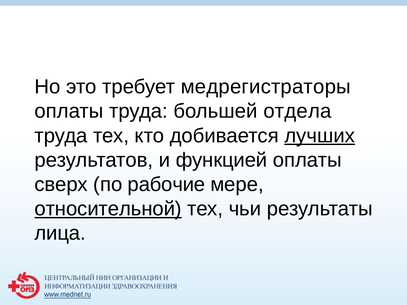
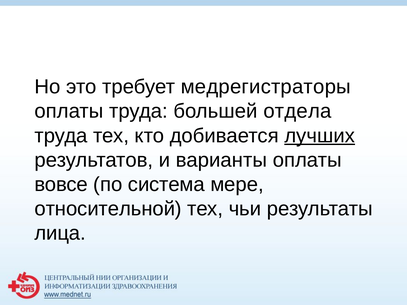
функцией: функцией -> варианты
сверх: сверх -> вовсе
рабочие: рабочие -> система
относительной underline: present -> none
